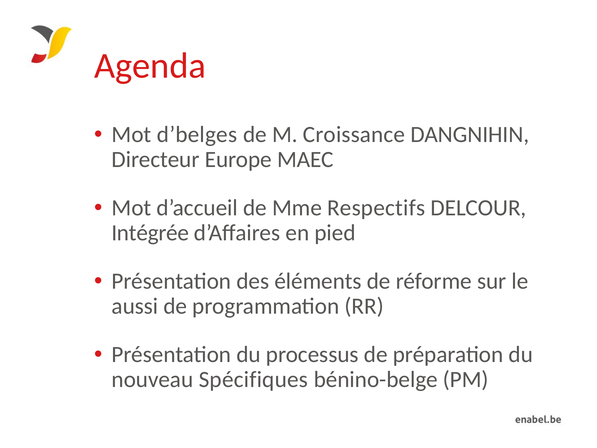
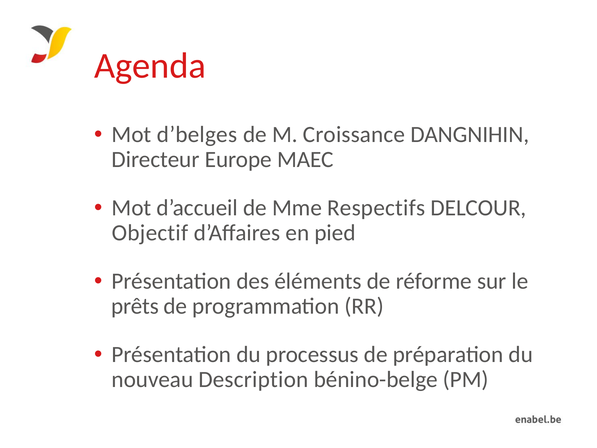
Intégrée: Intégrée -> Objectif
aussi: aussi -> prêts
Spécifiques: Spécifiques -> Description
